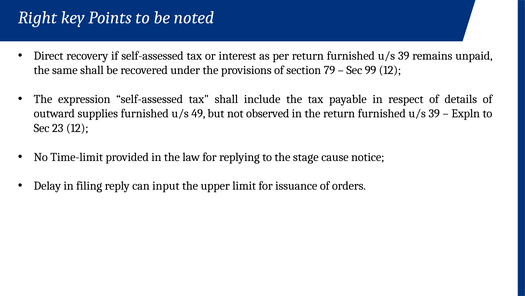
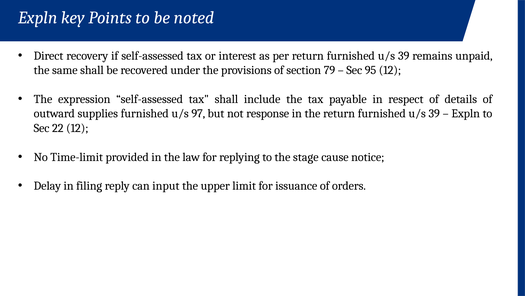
Right at (38, 18): Right -> Expln
99: 99 -> 95
49: 49 -> 97
observed: observed -> response
23: 23 -> 22
